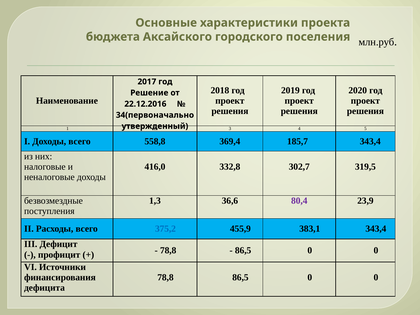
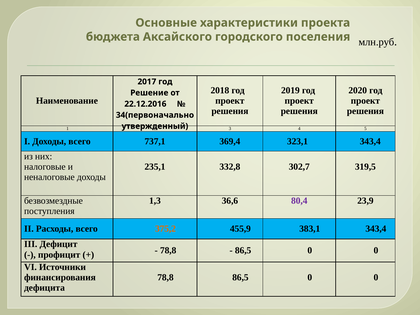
558,8: 558,8 -> 737,1
185,7: 185,7 -> 323,1
416,0: 416,0 -> 235,1
375,2 colour: blue -> orange
